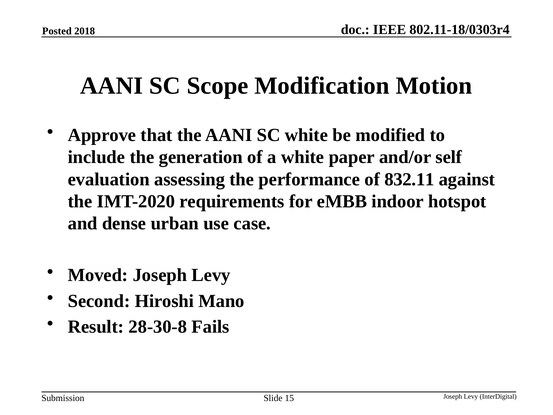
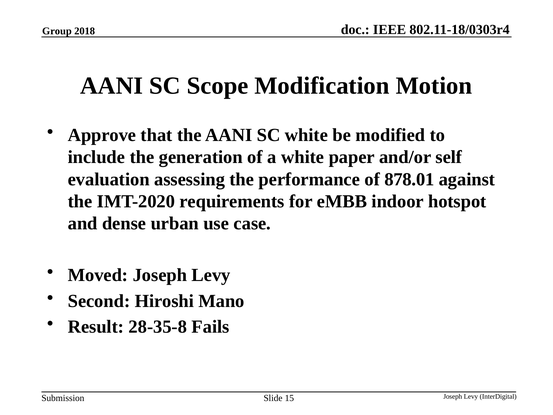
Posted: Posted -> Group
832.11: 832.11 -> 878.01
28-30-8: 28-30-8 -> 28-35-8
